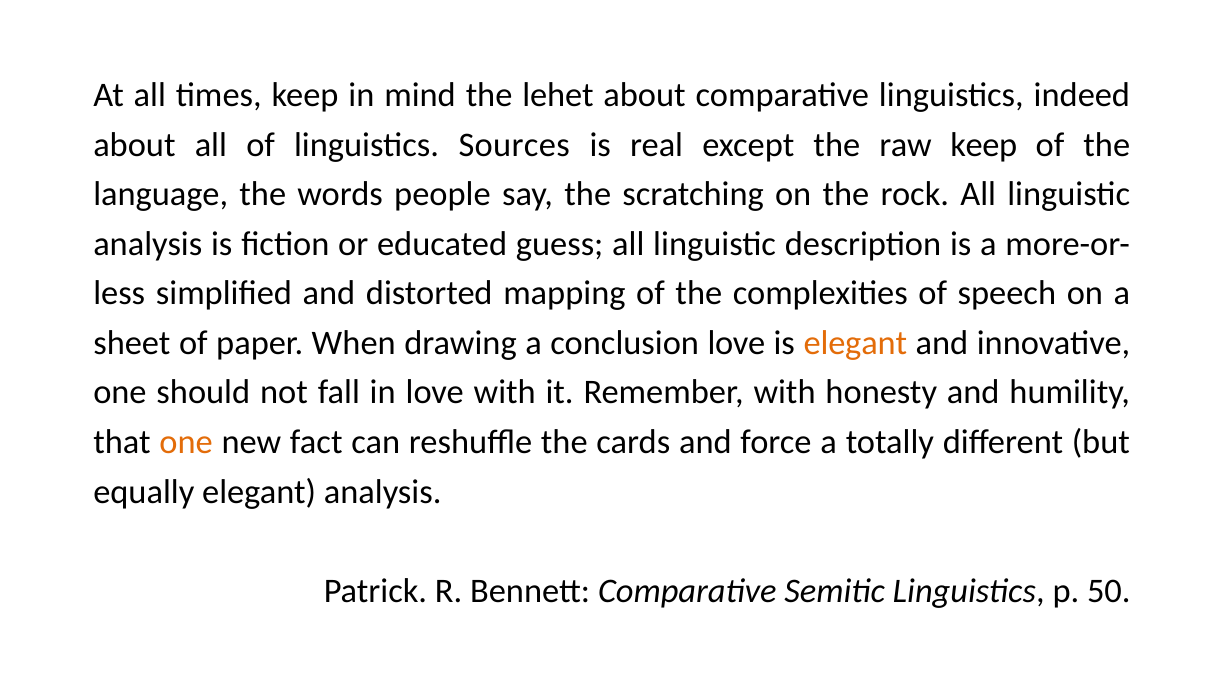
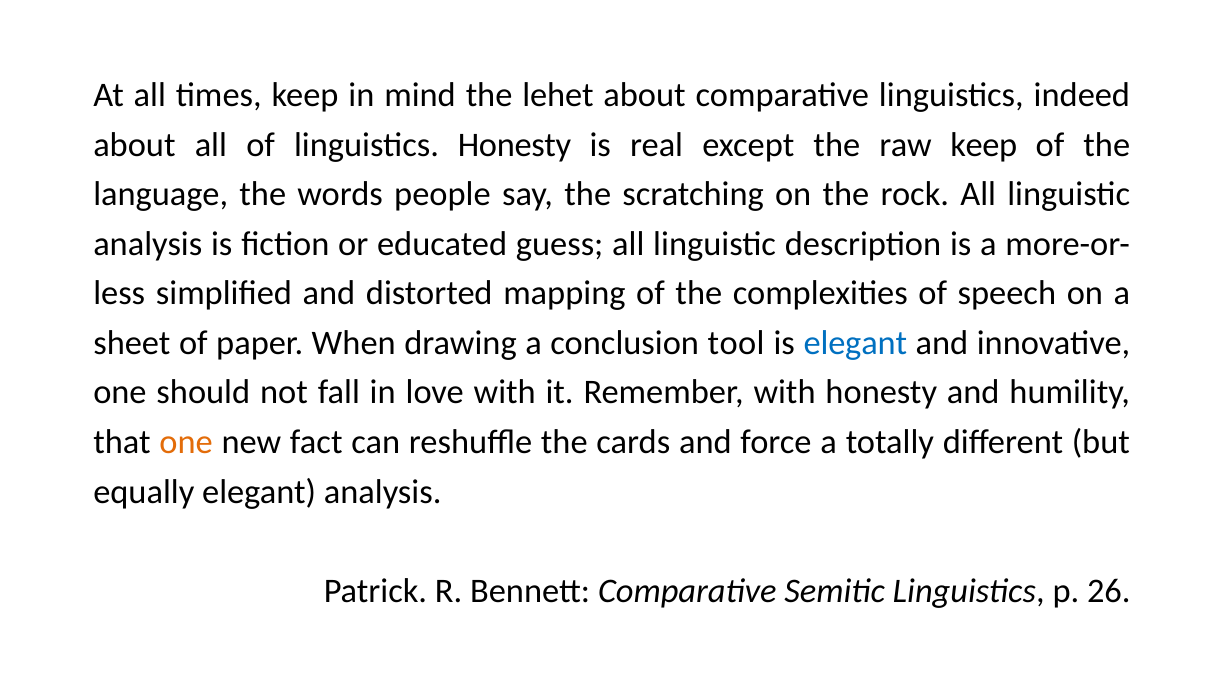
linguistics Sources: Sources -> Honesty
conclusion love: love -> tool
elegant at (855, 343) colour: orange -> blue
50: 50 -> 26
